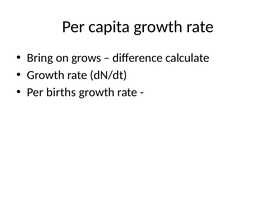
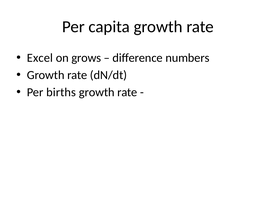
Bring: Bring -> Excel
calculate: calculate -> numbers
